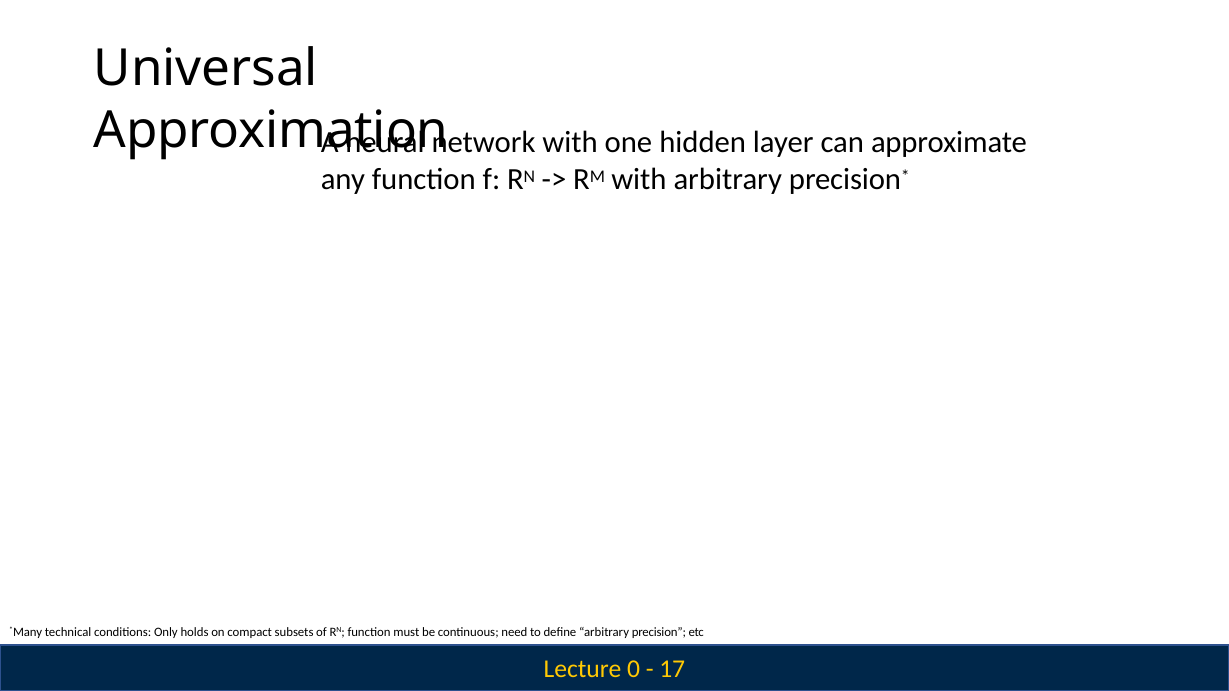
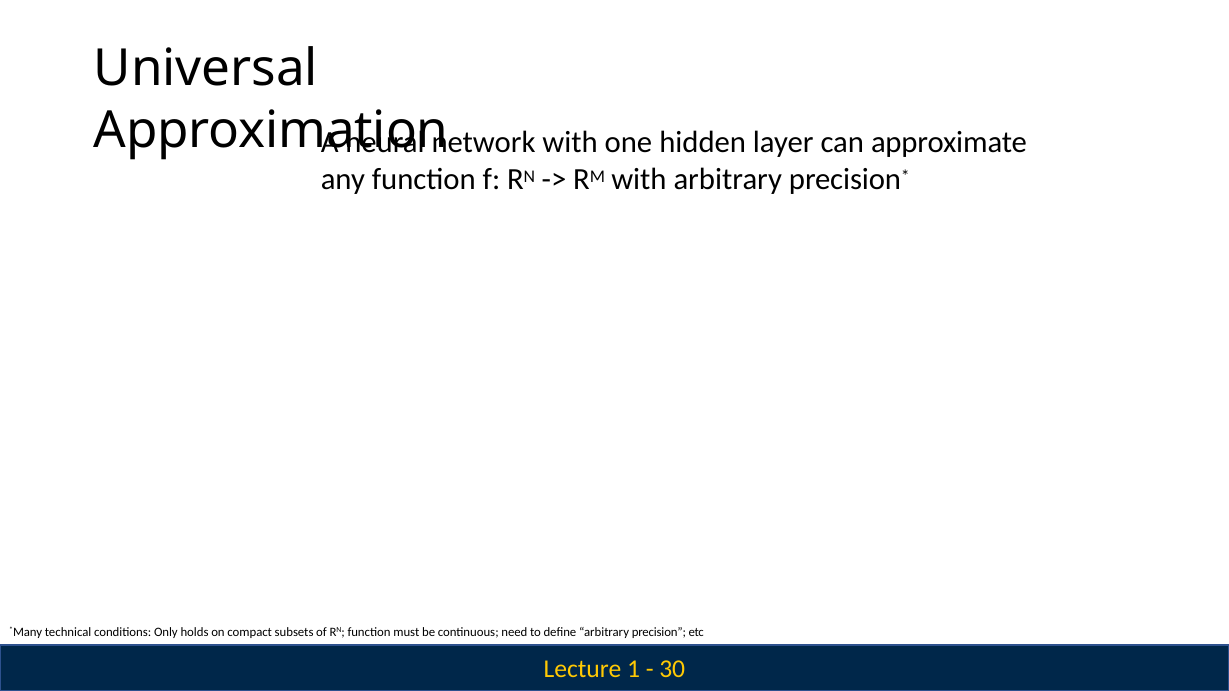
0: 0 -> 1
17: 17 -> 30
